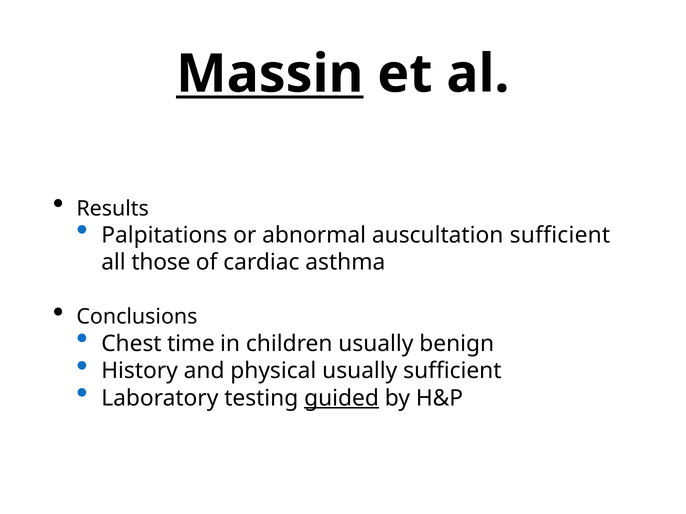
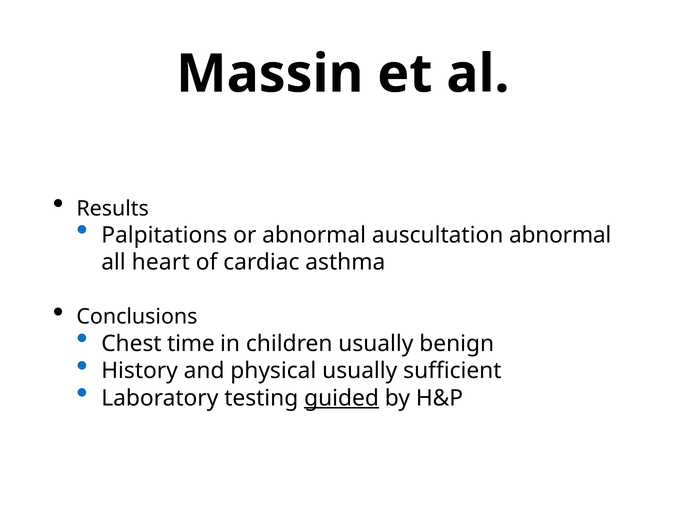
Massin underline: present -> none
auscultation sufficient: sufficient -> abnormal
those: those -> heart
